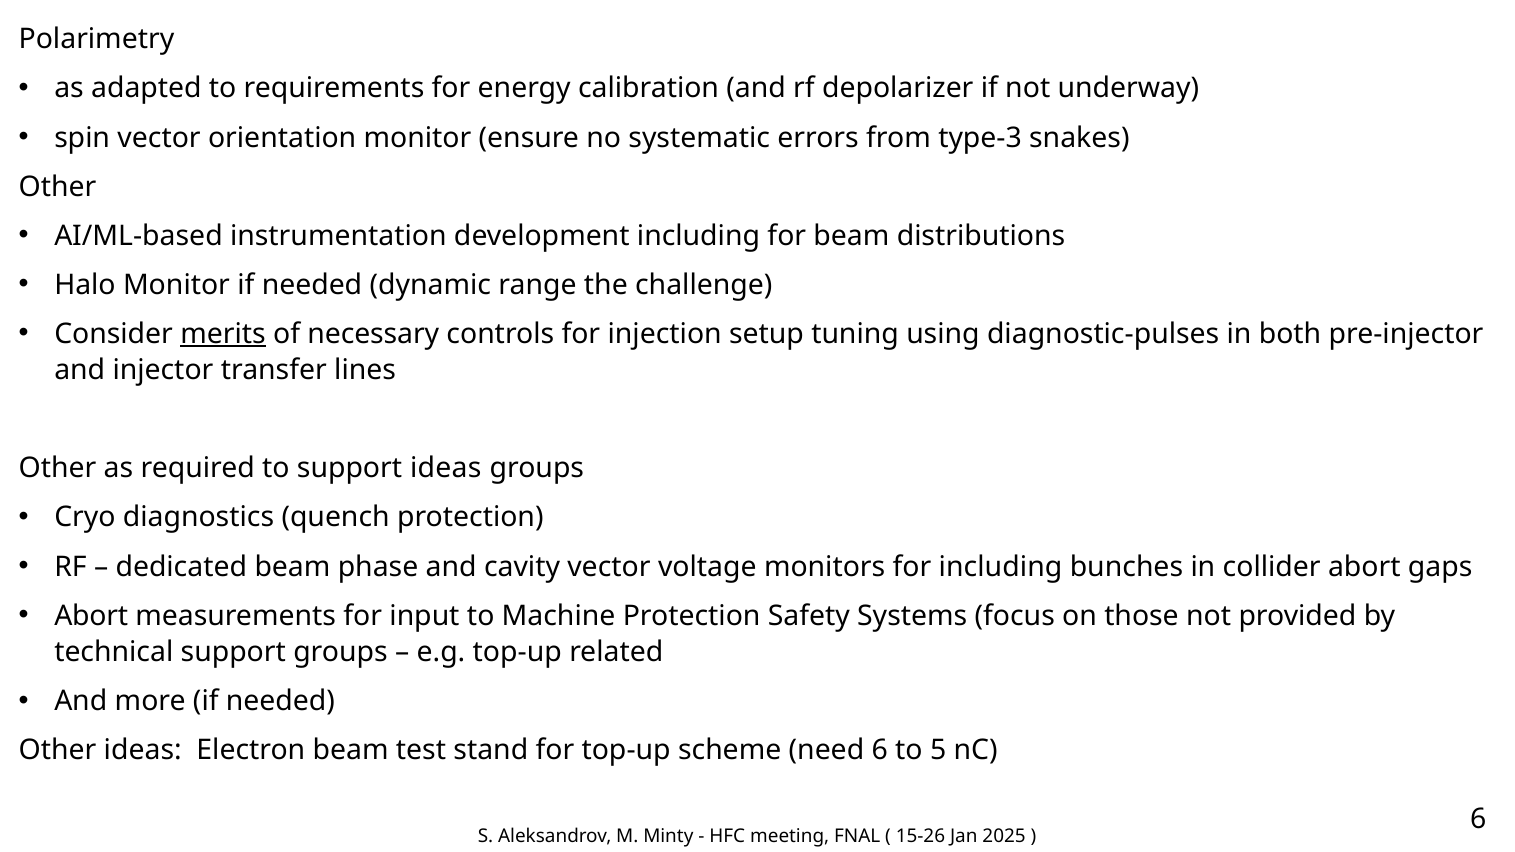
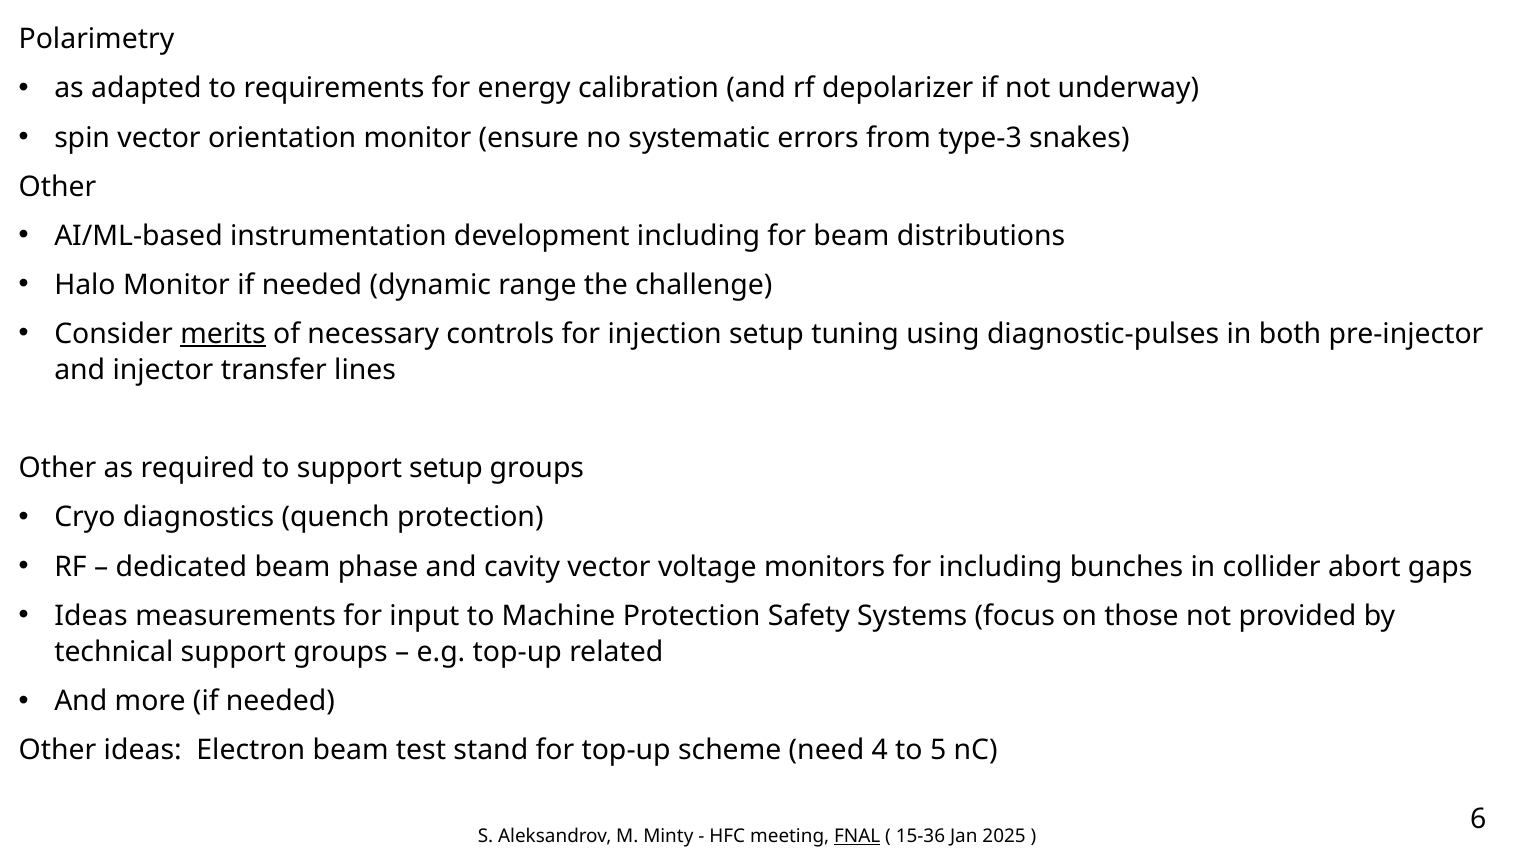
support ideas: ideas -> setup
Abort at (91, 616): Abort -> Ideas
need 6: 6 -> 4
FNAL underline: none -> present
15-26: 15-26 -> 15-36
